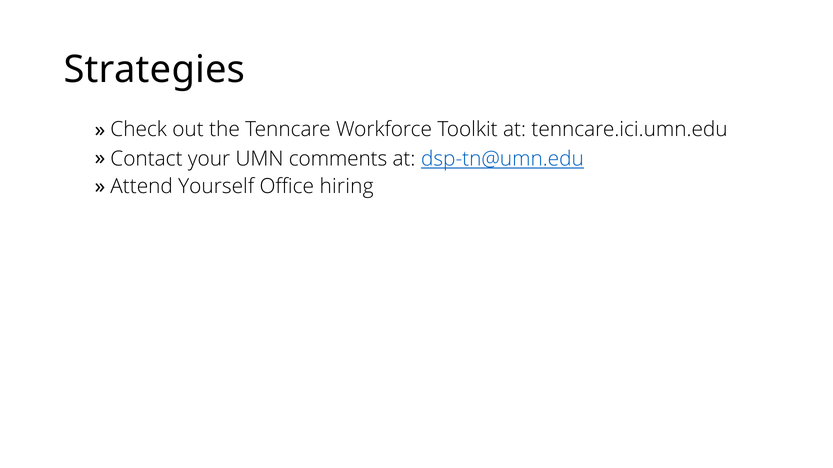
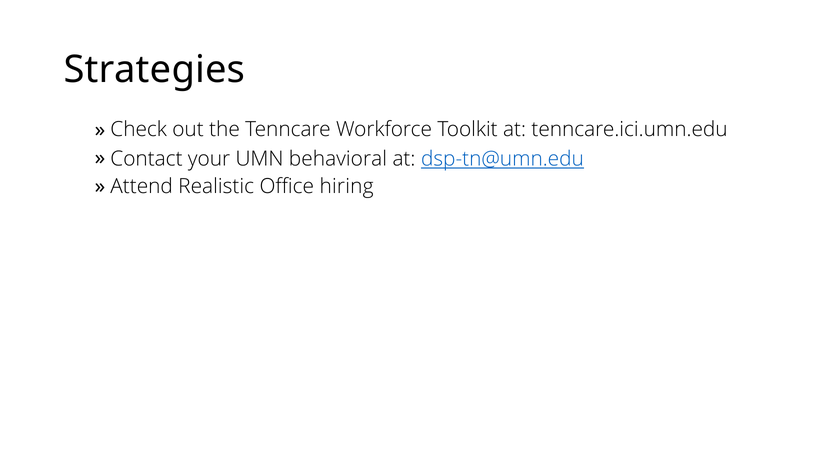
comments: comments -> behavioral
Yourself: Yourself -> Realistic
